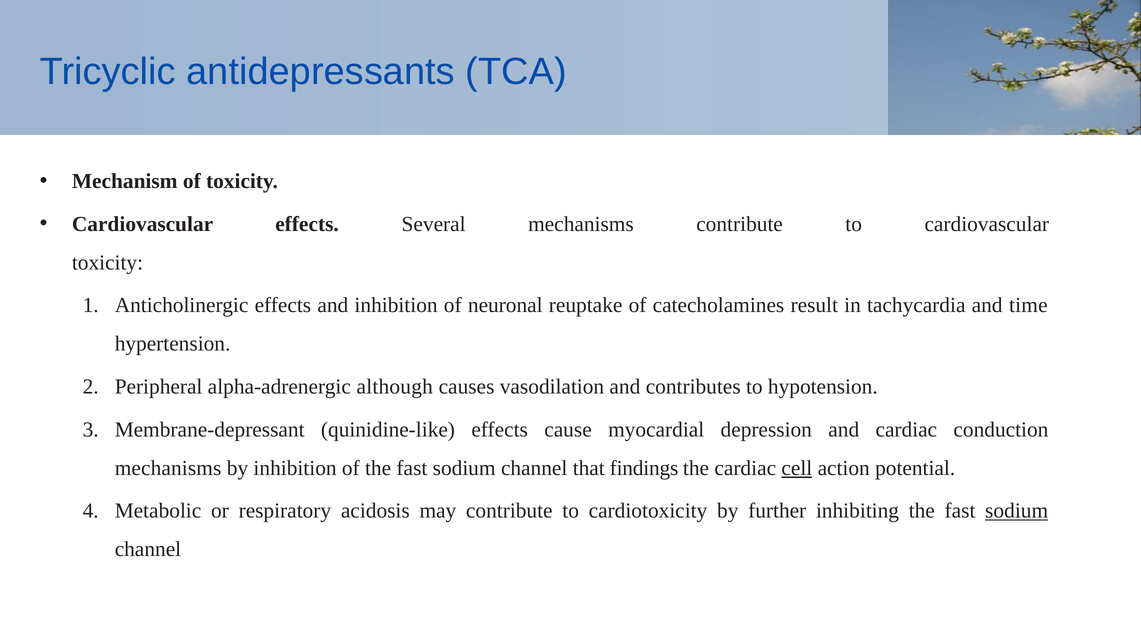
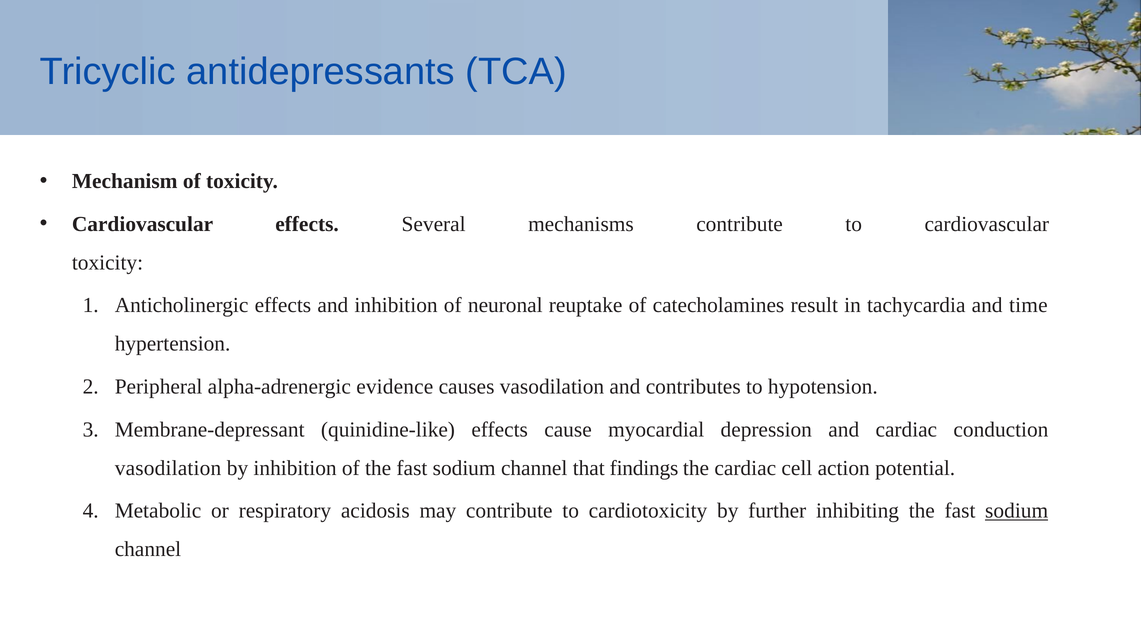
although: although -> evidence
mechanisms at (168, 468): mechanisms -> vasodilation
cell underline: present -> none
